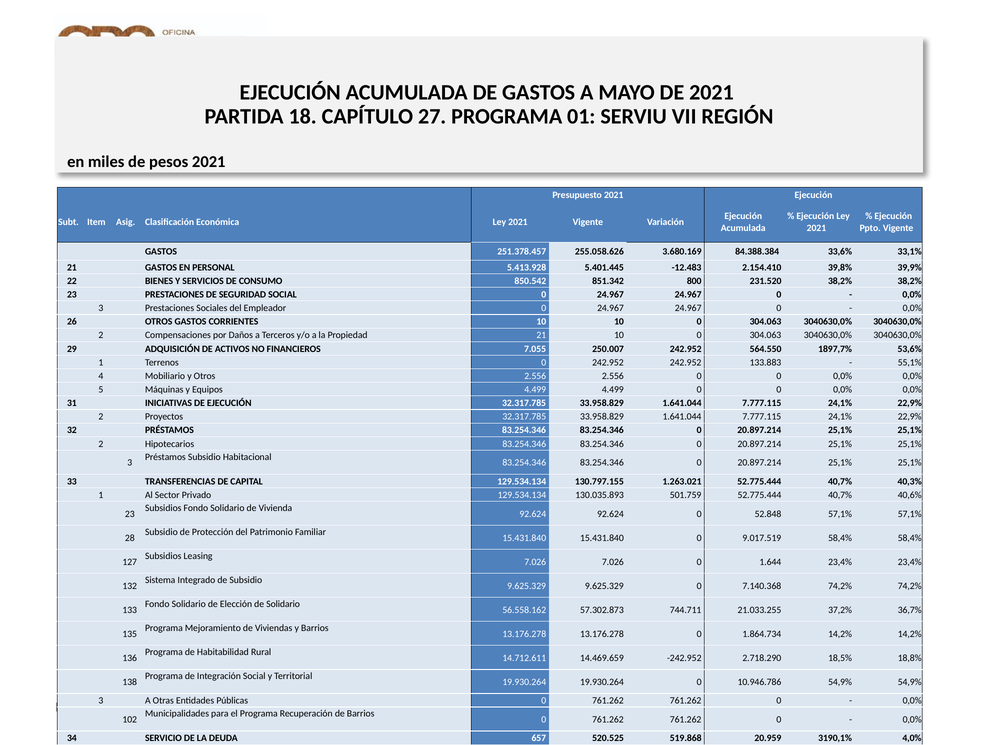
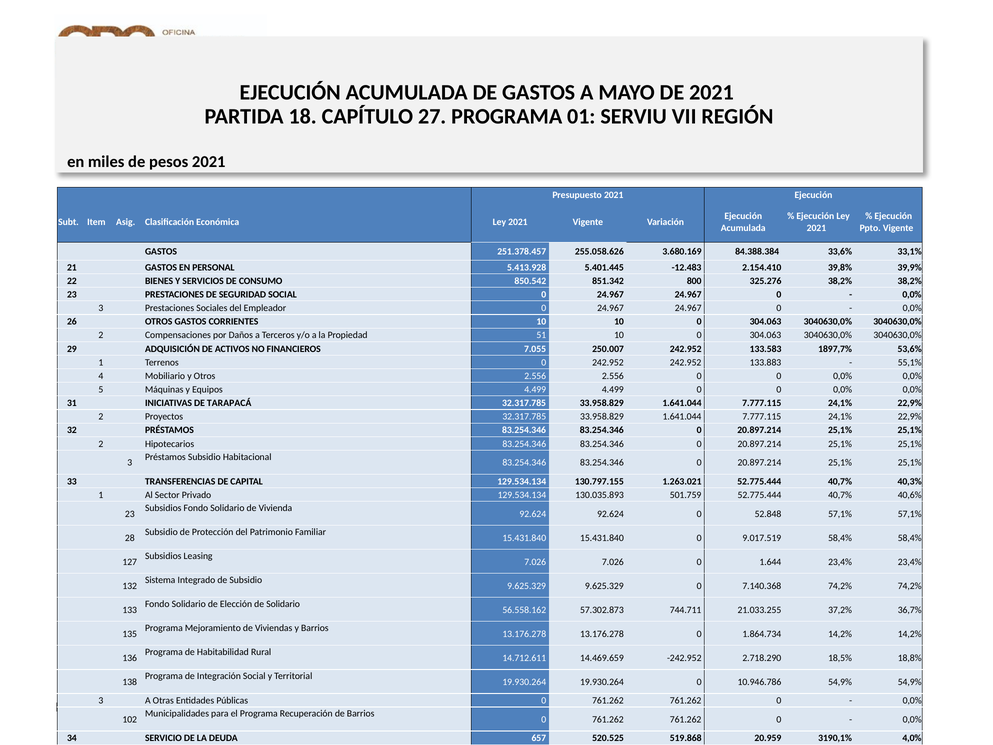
231.520: 231.520 -> 325.276
Propiedad 21: 21 -> 51
564.550: 564.550 -> 133.583
INICIATIVAS DE EJECUCIÓN: EJECUCIÓN -> TARAPACÁ
